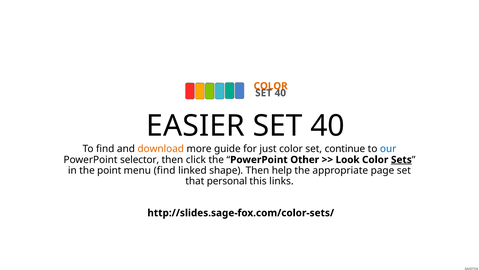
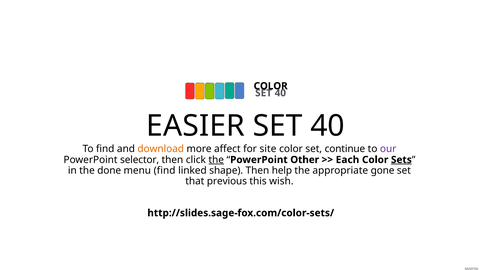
COLOR at (271, 86) colour: orange -> black
guide: guide -> affect
just: just -> site
our colour: blue -> purple
the at (216, 159) underline: none -> present
Look: Look -> Each
point: point -> done
page: page -> gone
personal: personal -> previous
links: links -> wish
